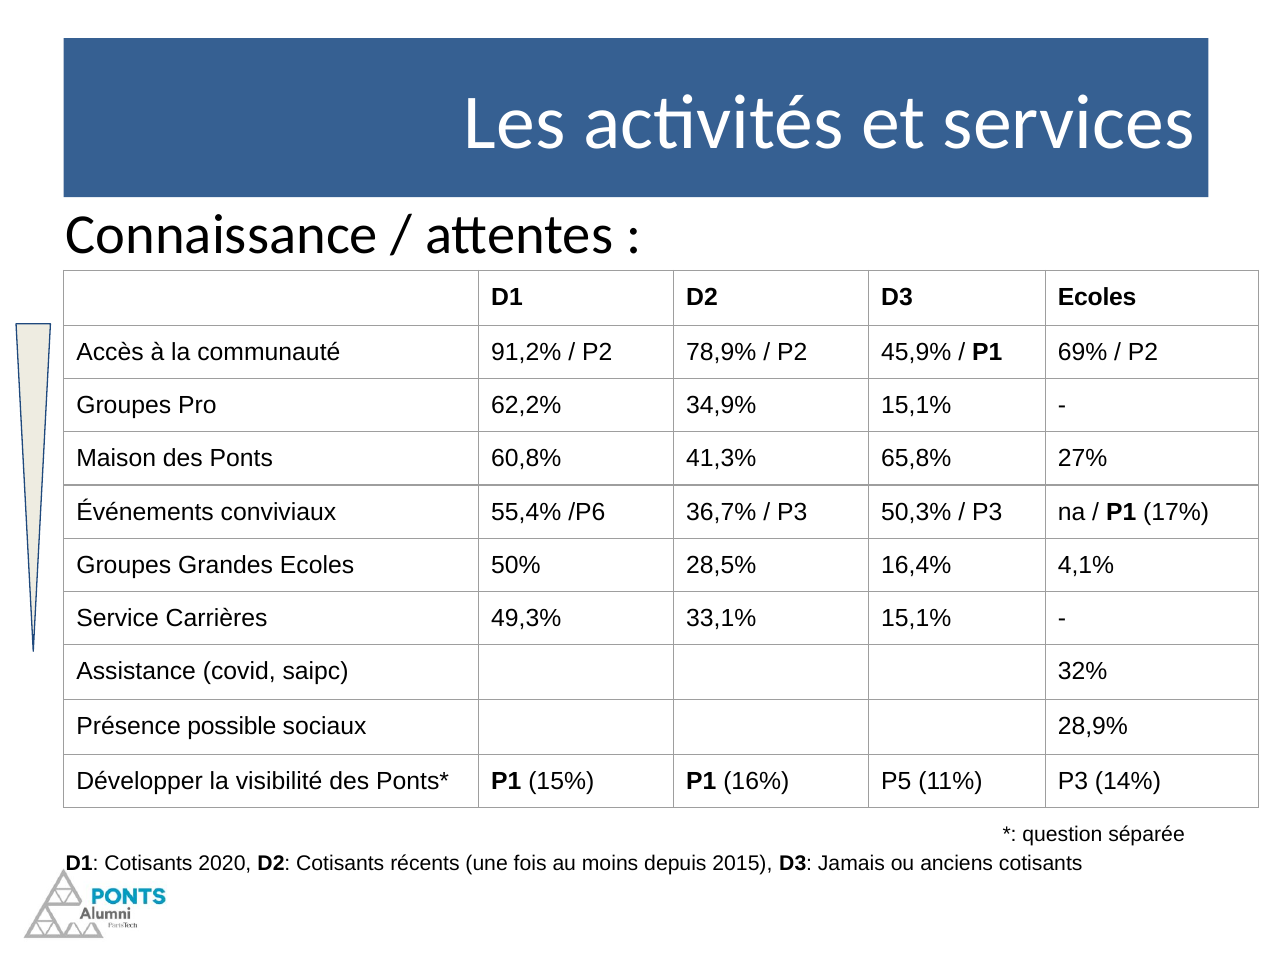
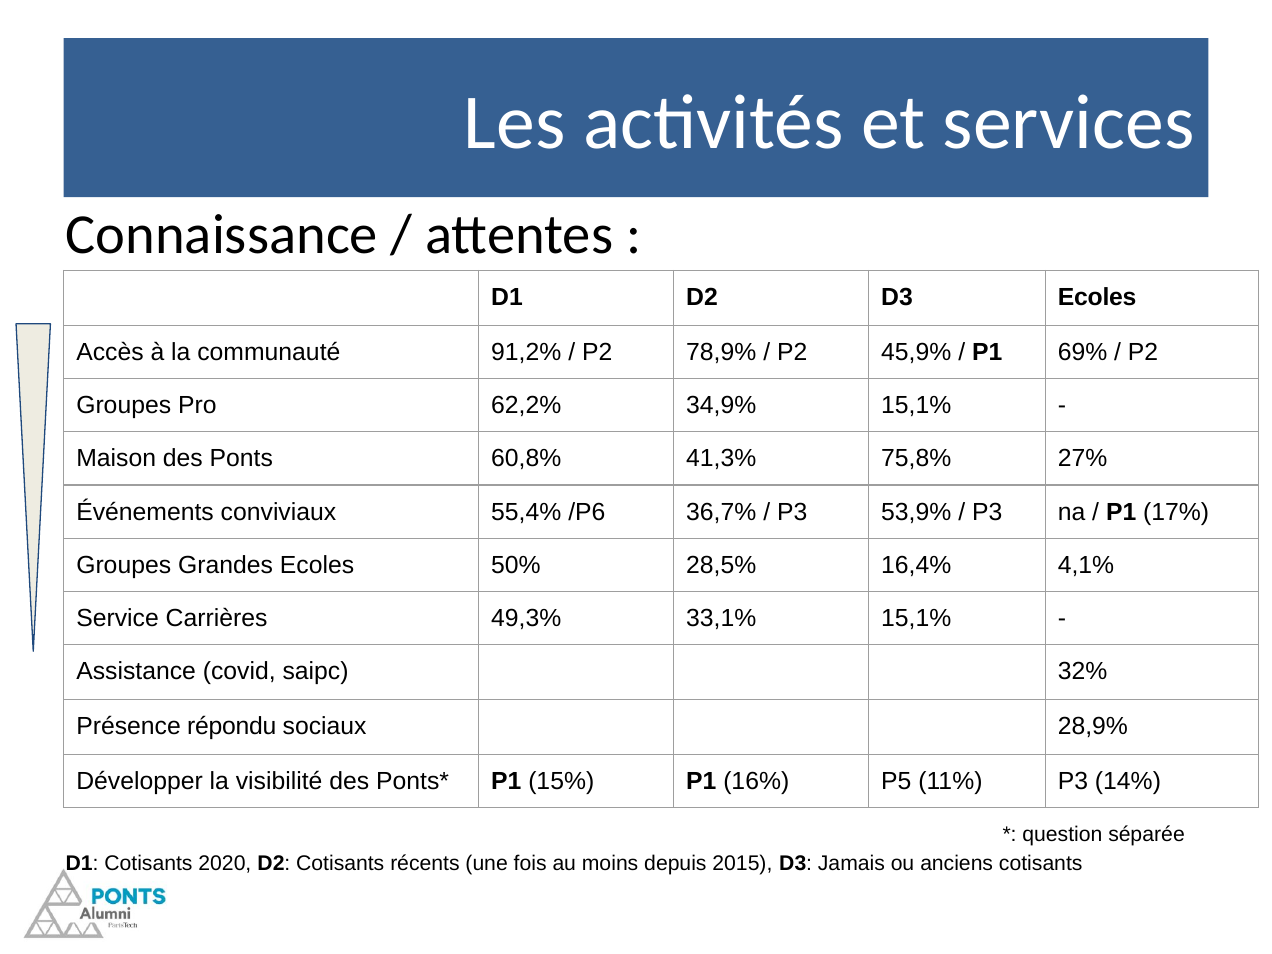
65,8%: 65,8% -> 75,8%
50,3%: 50,3% -> 53,9%
possible: possible -> répondu
